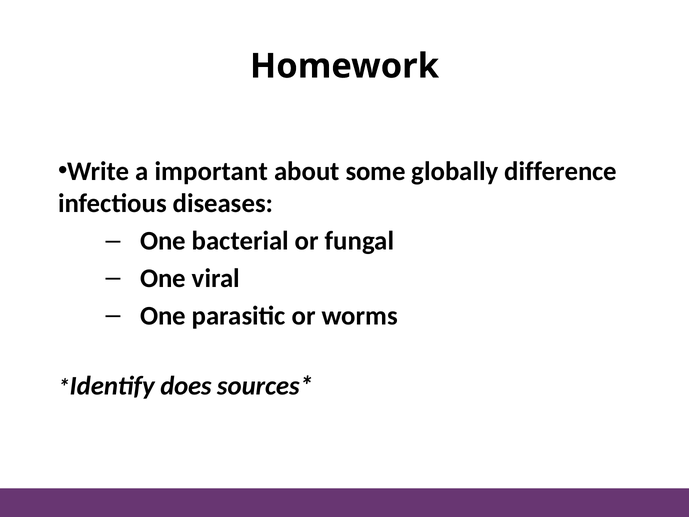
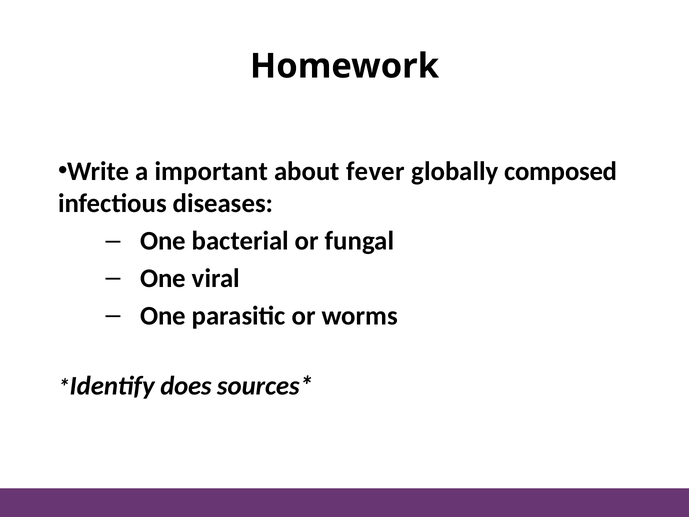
some: some -> fever
difference: difference -> composed
